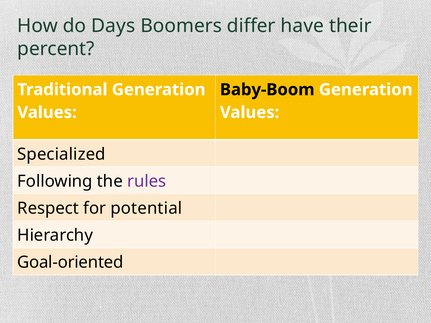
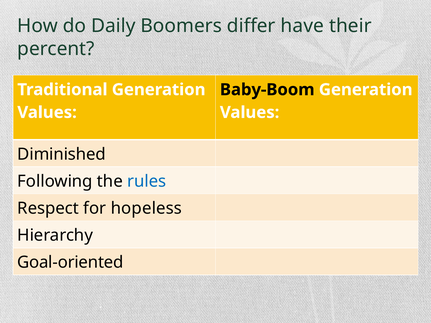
Days: Days -> Daily
Specialized: Specialized -> Diminished
rules colour: purple -> blue
potential: potential -> hopeless
